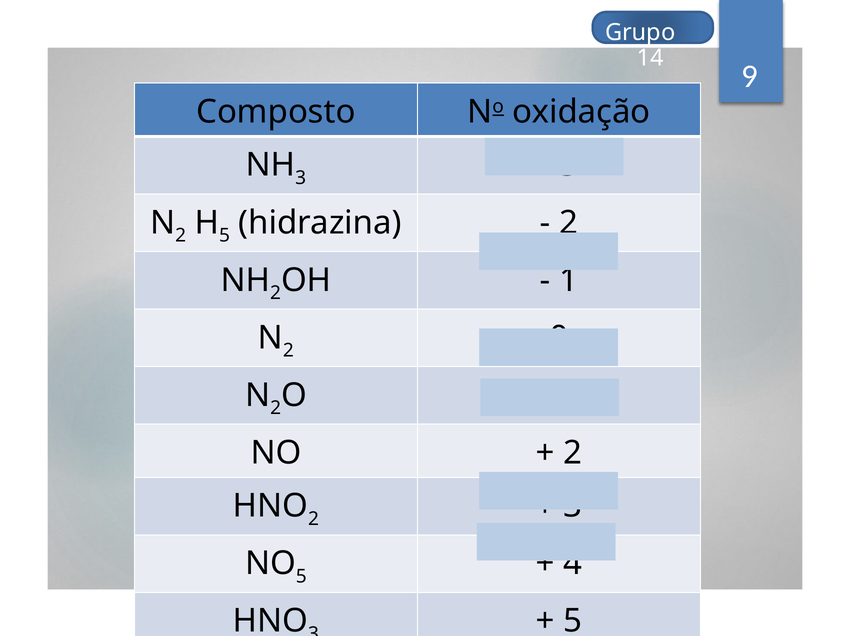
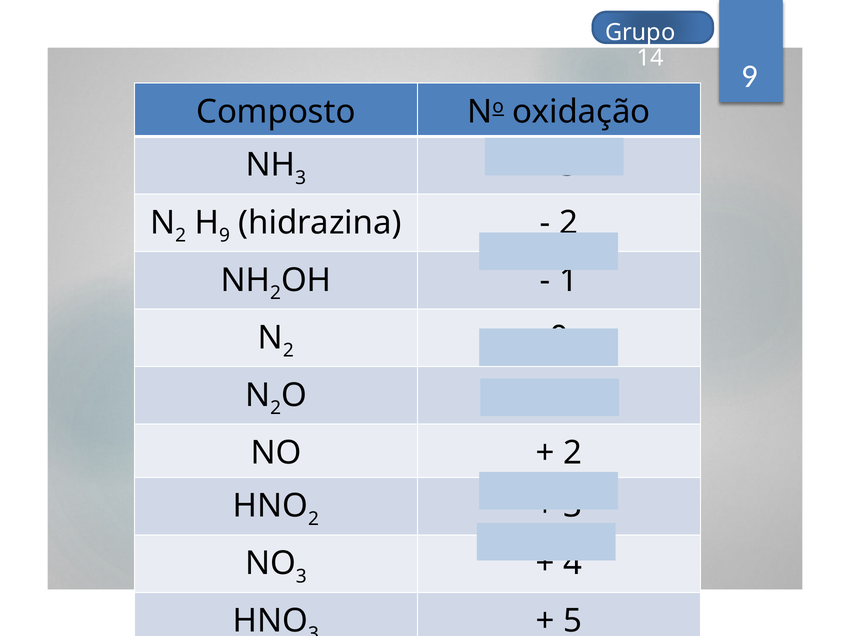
5 at (225, 236): 5 -> 9
NO 5: 5 -> 3
